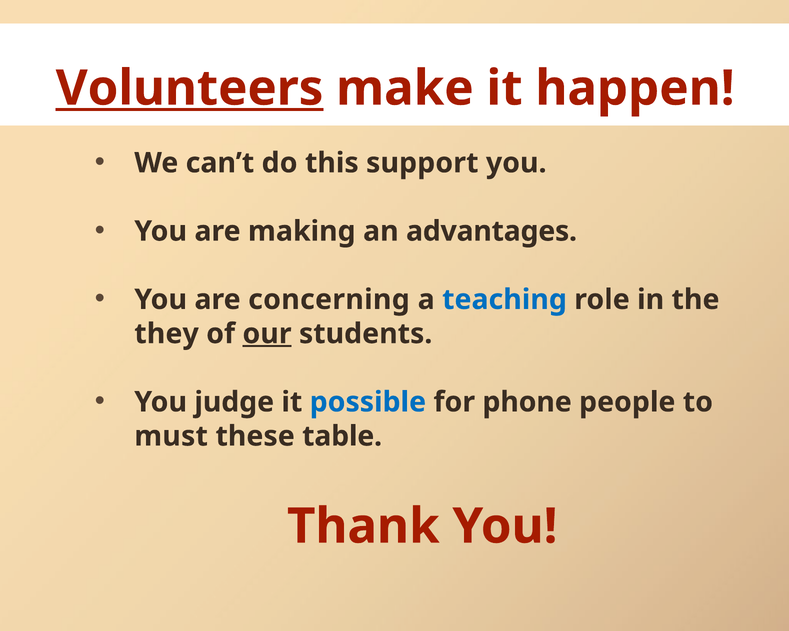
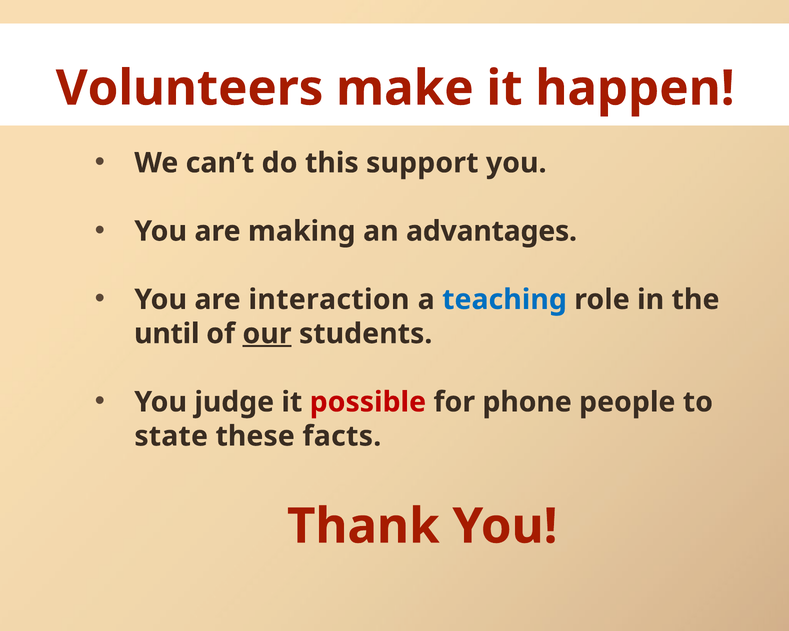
Volunteers underline: present -> none
concerning: concerning -> interaction
they: they -> until
possible colour: blue -> red
must: must -> state
table: table -> facts
